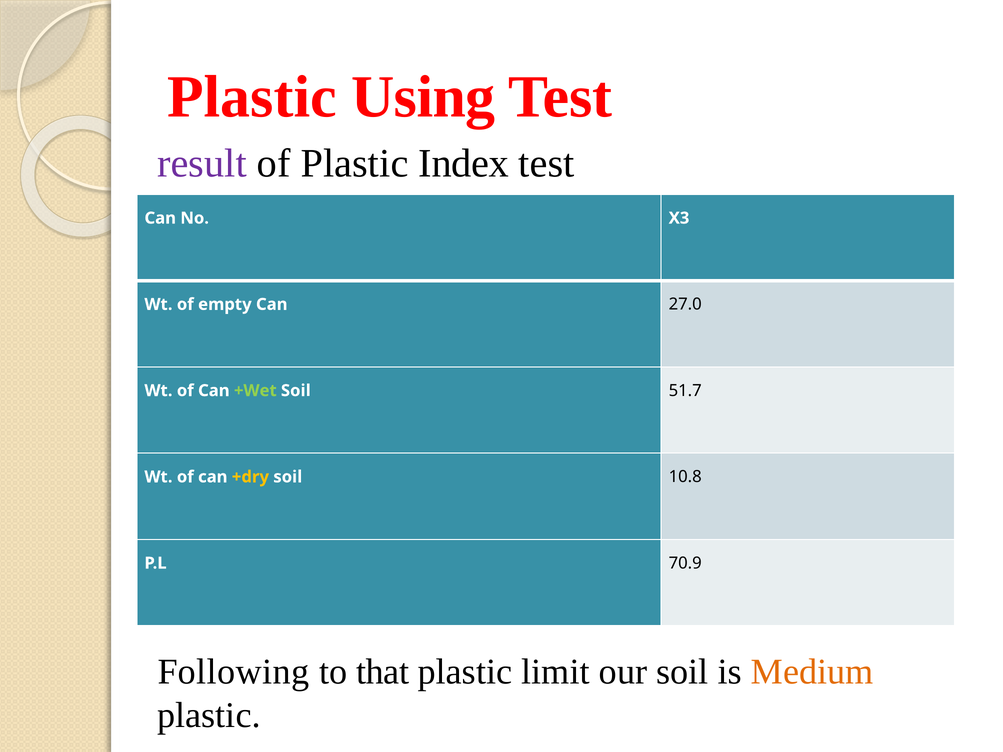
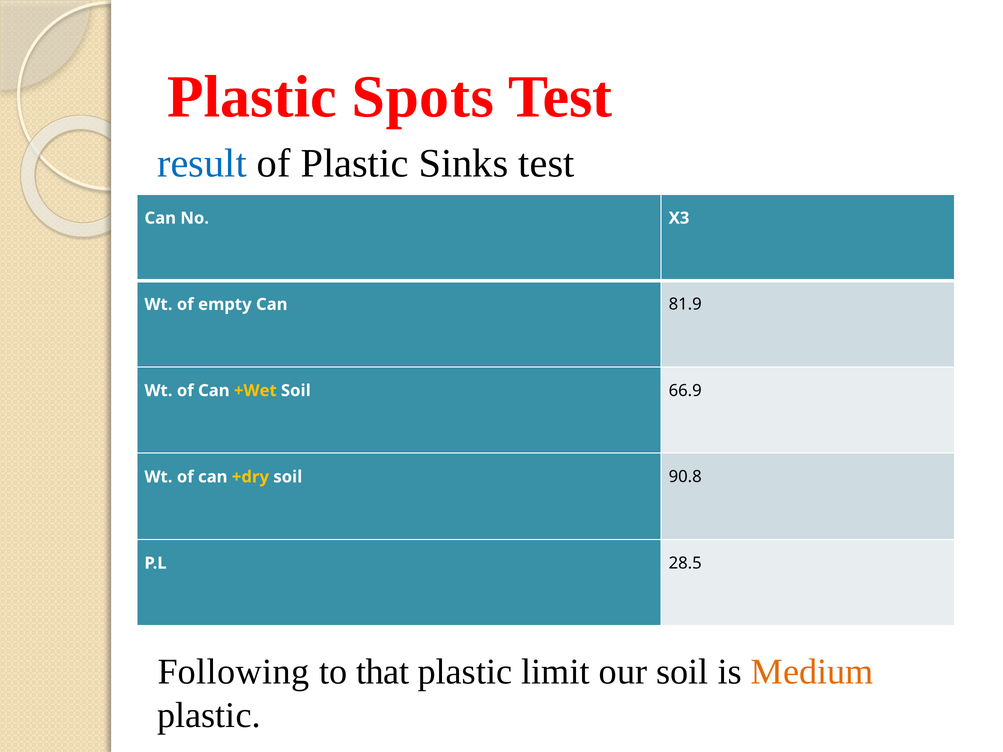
Using: Using -> Spots
result colour: purple -> blue
Index: Index -> Sinks
27.0: 27.0 -> 81.9
+Wet colour: light green -> yellow
51.7: 51.7 -> 66.9
10.8: 10.8 -> 90.8
70.9: 70.9 -> 28.5
